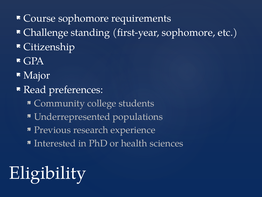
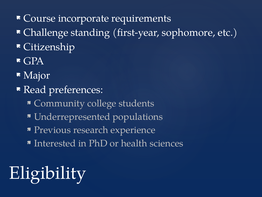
Course sophomore: sophomore -> incorporate
